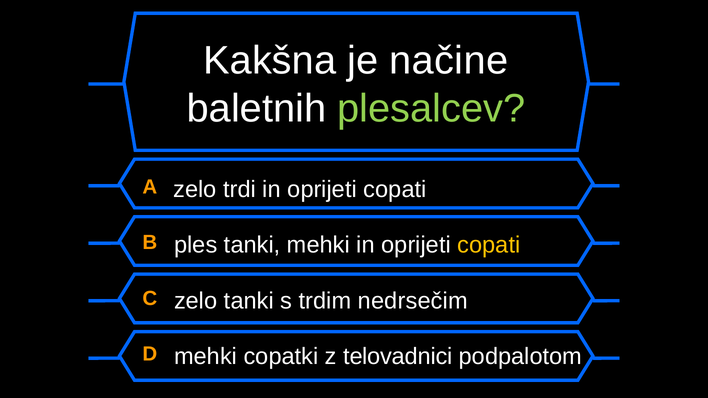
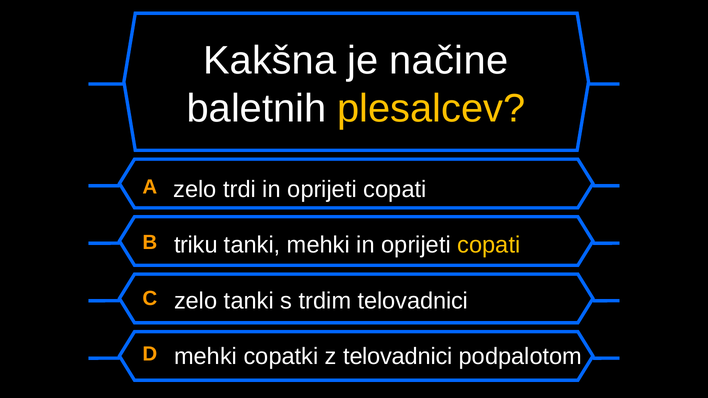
plesalcev colour: light green -> yellow
ples: ples -> triku
trdim nedrsečim: nedrsečim -> telovadnici
